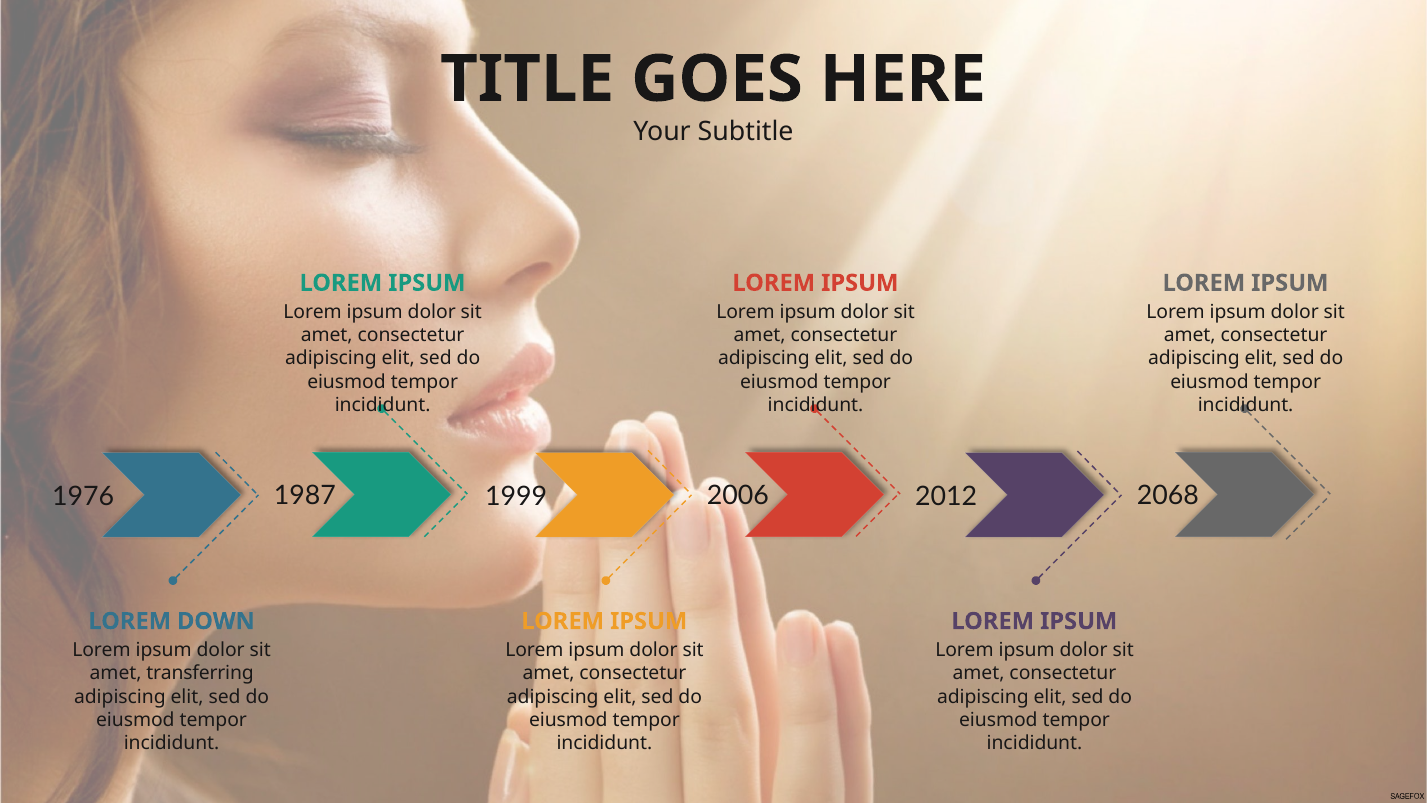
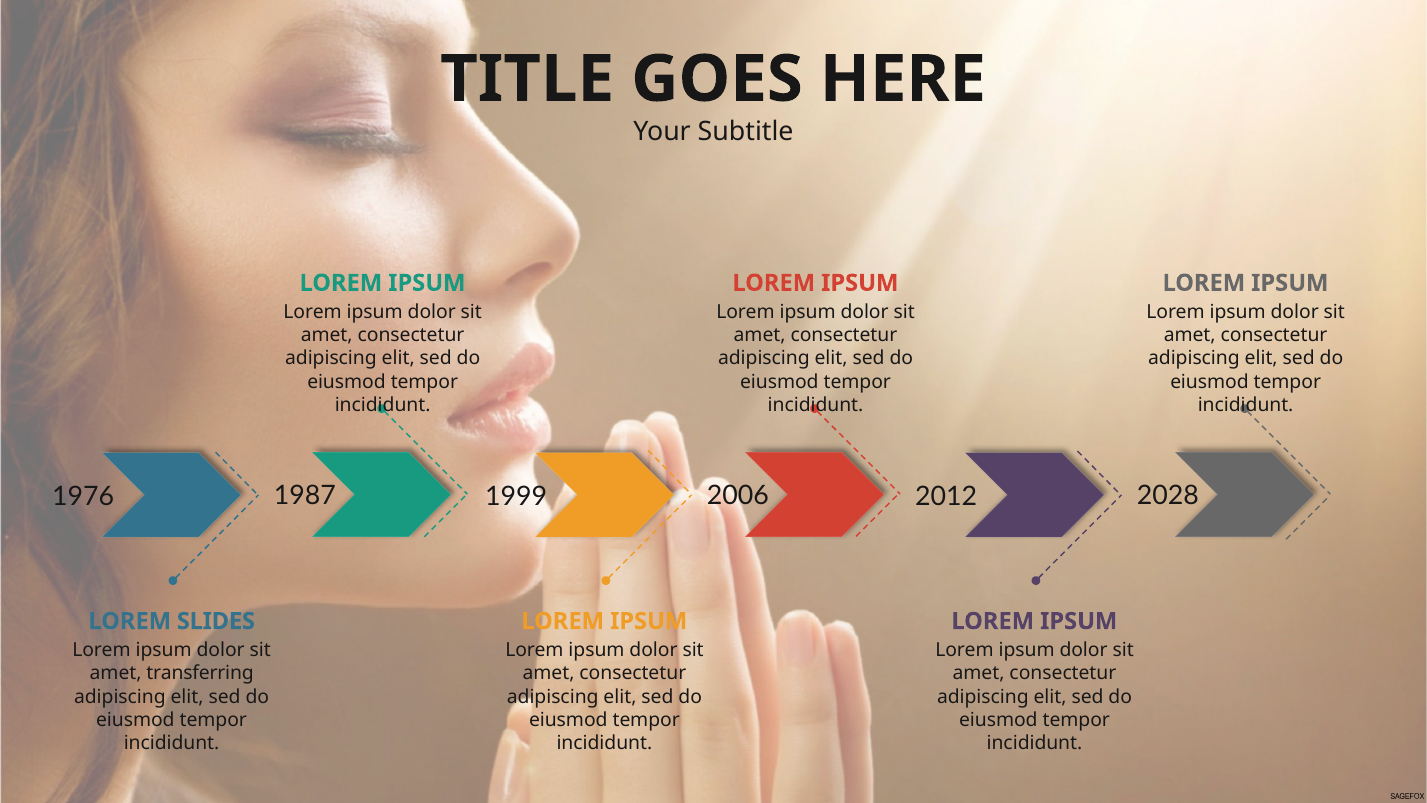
2068: 2068 -> 2028
DOWN: DOWN -> SLIDES
